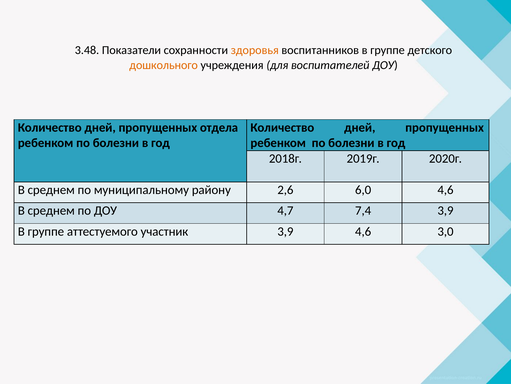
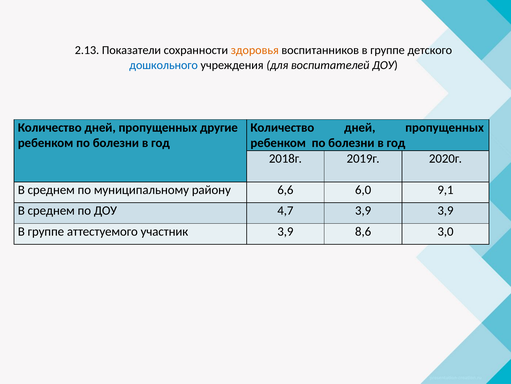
3.48: 3.48 -> 2.13
дошкольного colour: orange -> blue
отдела: отдела -> другие
2,6: 2,6 -> 6,6
6,0 4,6: 4,6 -> 9,1
4,7 7,4: 7,4 -> 3,9
3,9 4,6: 4,6 -> 8,6
